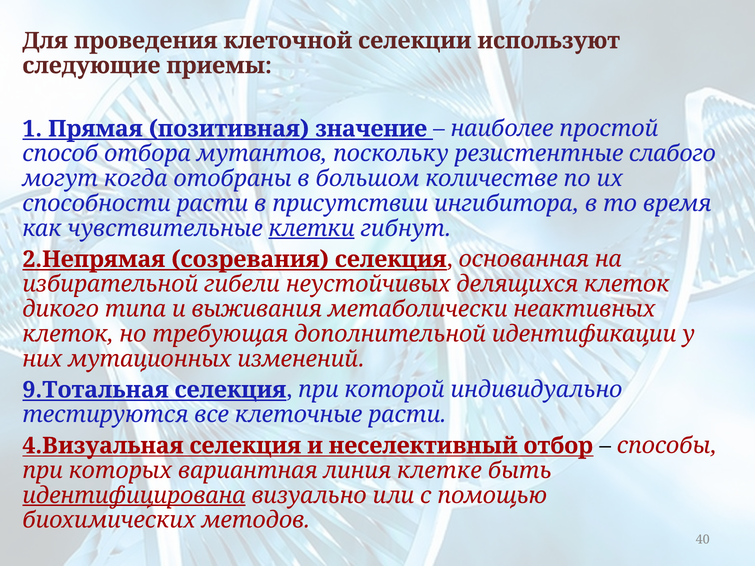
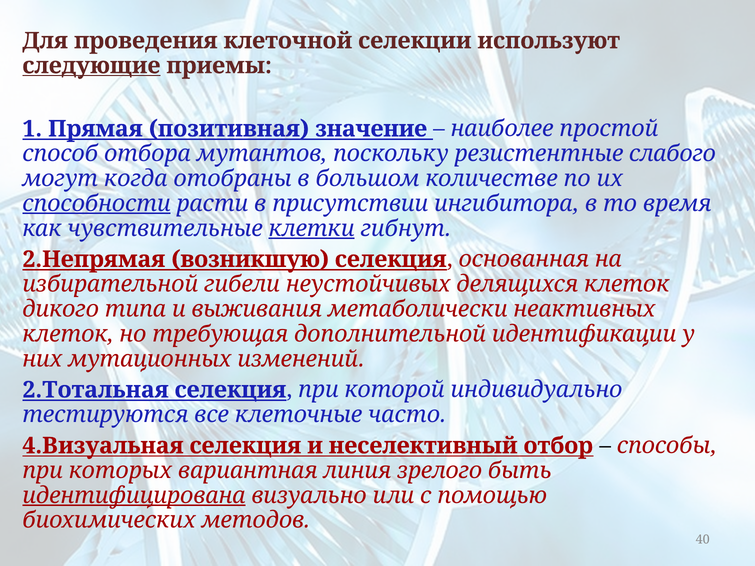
следующие underline: none -> present
способности underline: none -> present
созревания: созревания -> возникшую
9.Тотальная: 9.Тотальная -> 2.Тотальная
клеточные расти: расти -> часто
клетке: клетке -> зрелого
